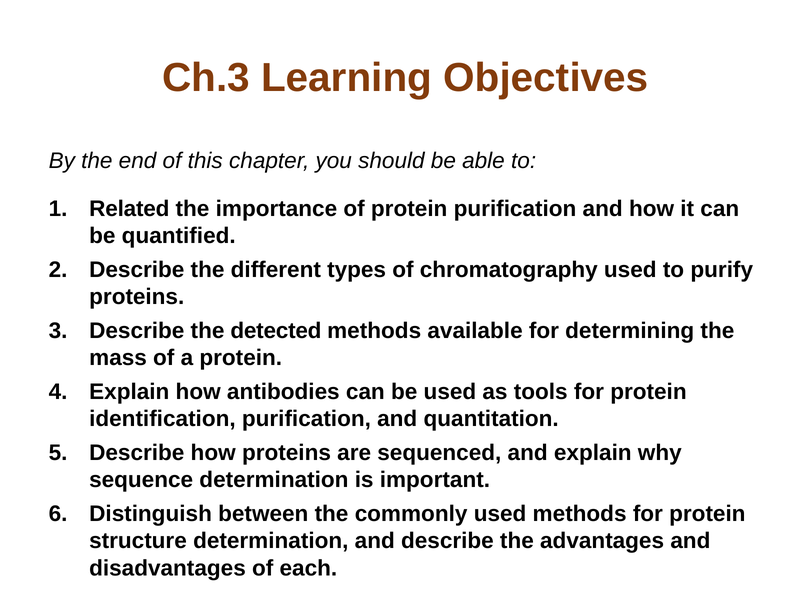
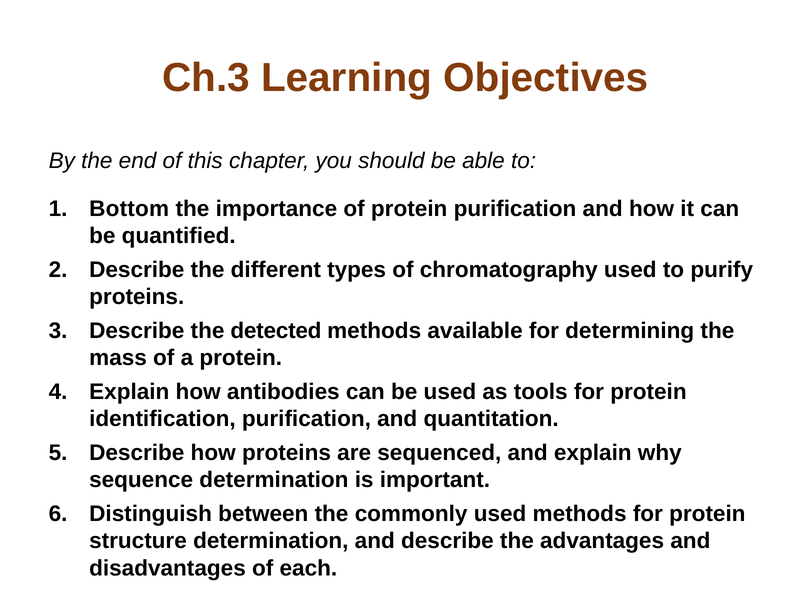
Related: Related -> Bottom
